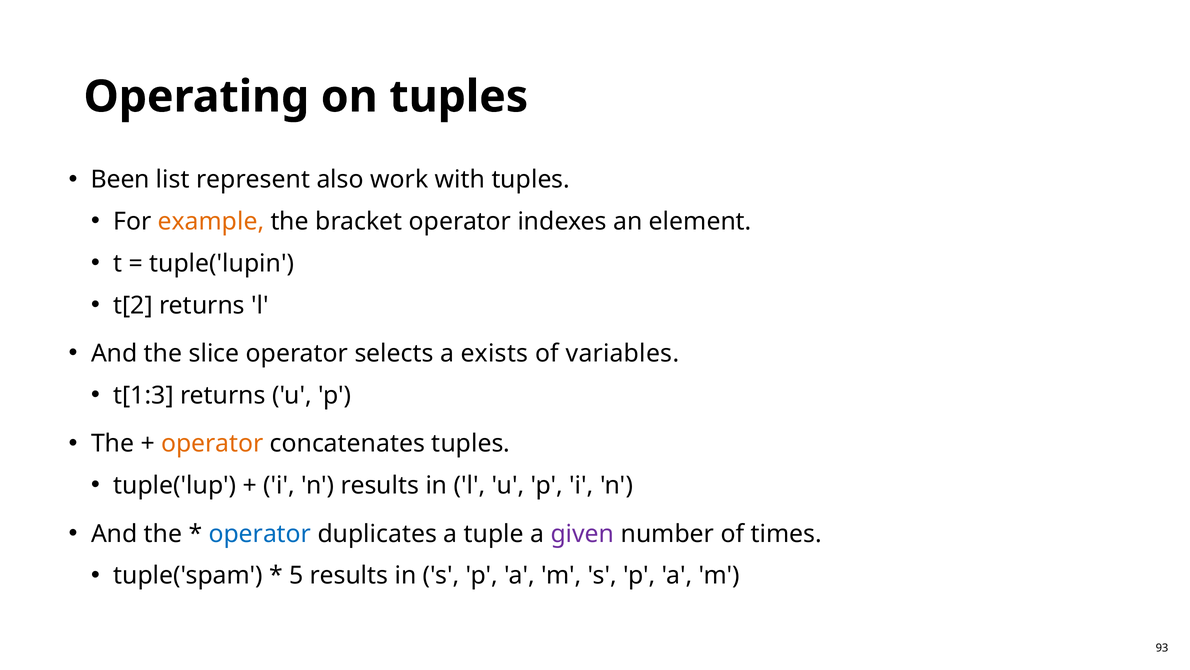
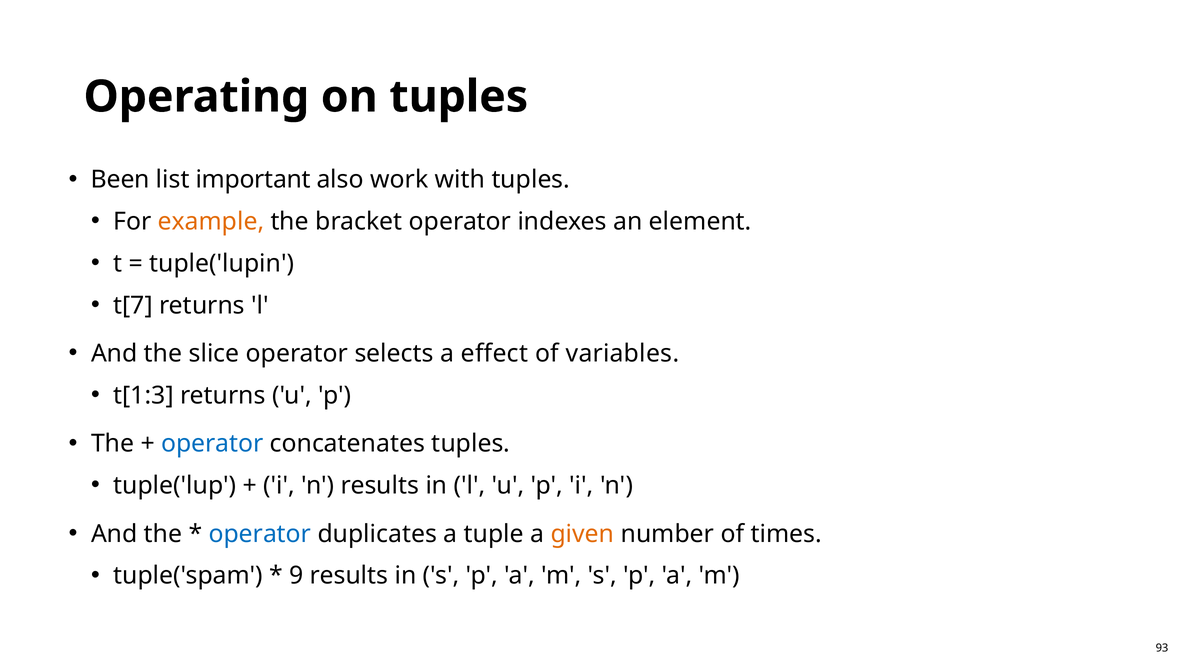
represent: represent -> important
t[2: t[2 -> t[7
exists: exists -> effect
operator at (212, 443) colour: orange -> blue
given colour: purple -> orange
5: 5 -> 9
